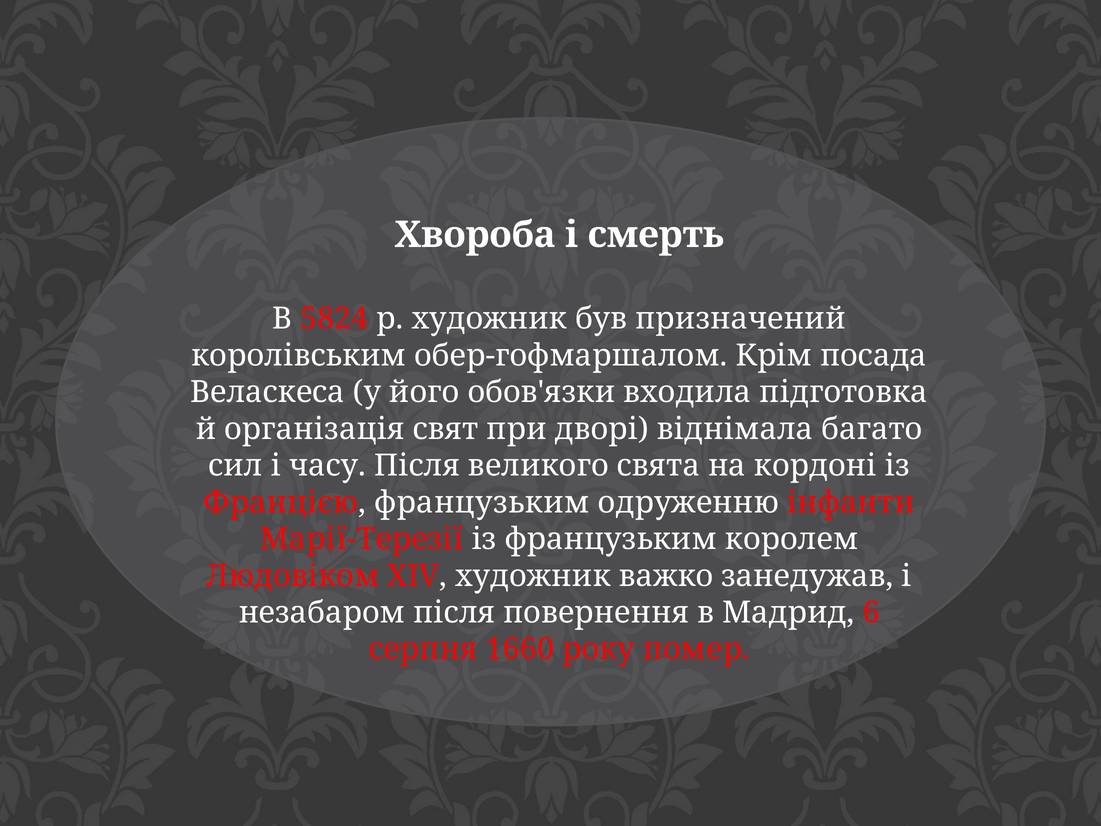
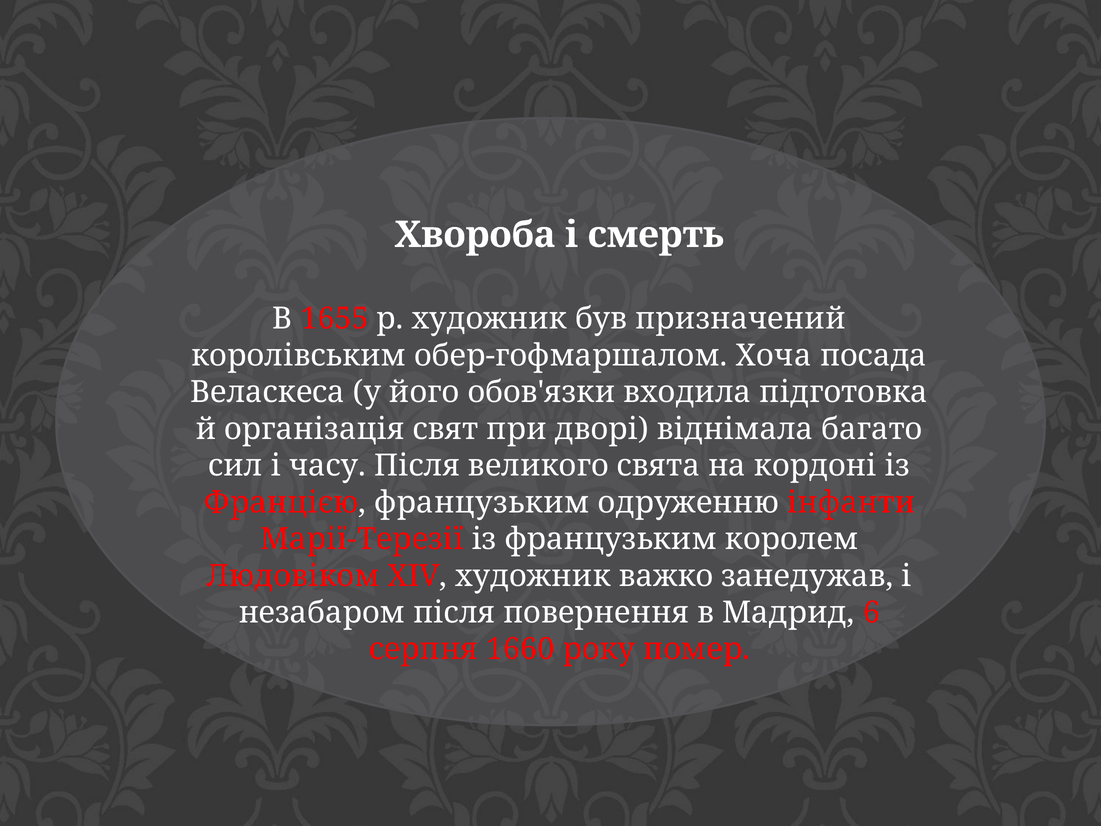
5824: 5824 -> 1655
Крім: Крім -> Хоча
